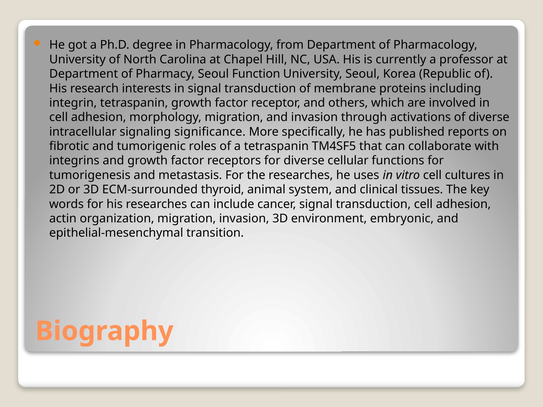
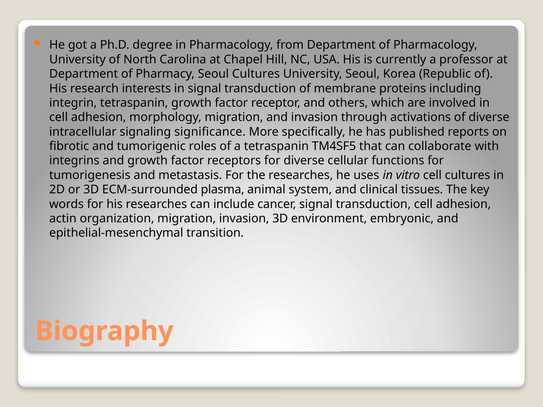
Seoul Function: Function -> Cultures
thyroid: thyroid -> plasma
